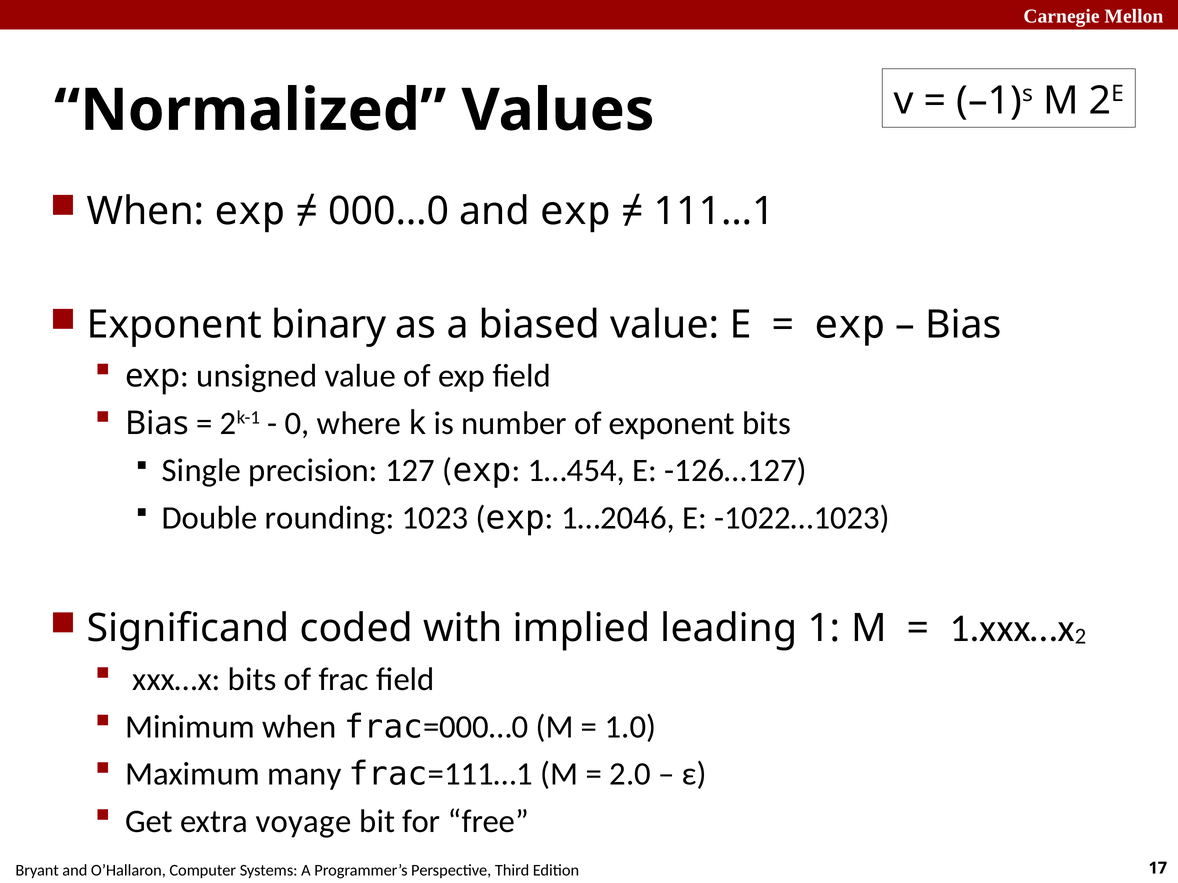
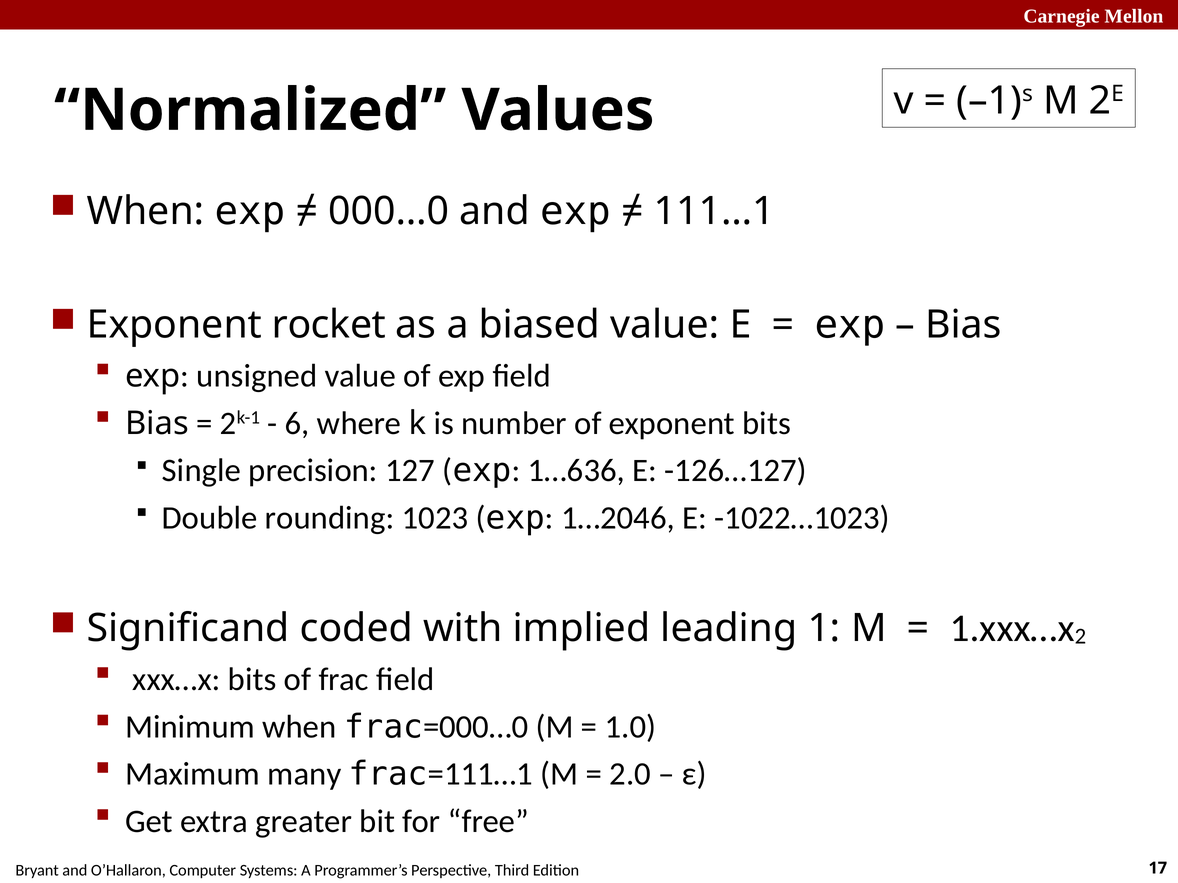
binary: binary -> rocket
0: 0 -> 6
1…454: 1…454 -> 1…636
voyage: voyage -> greater
